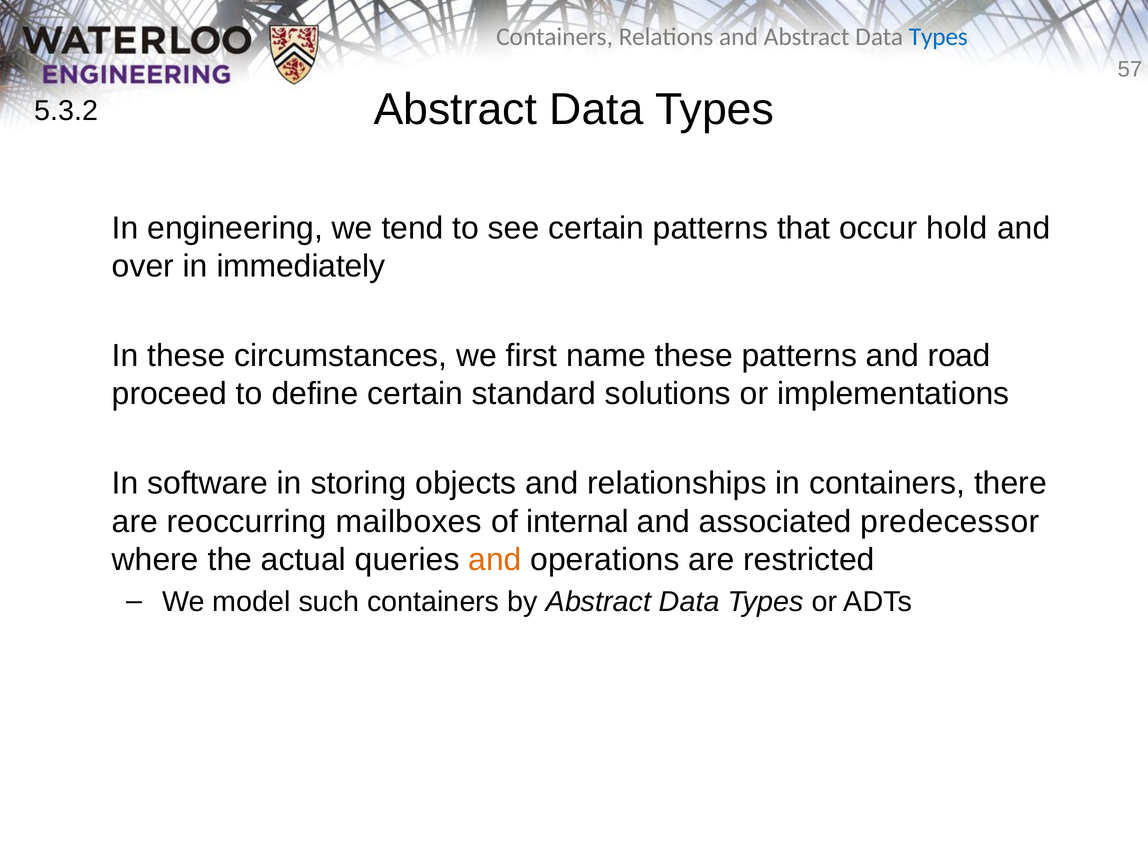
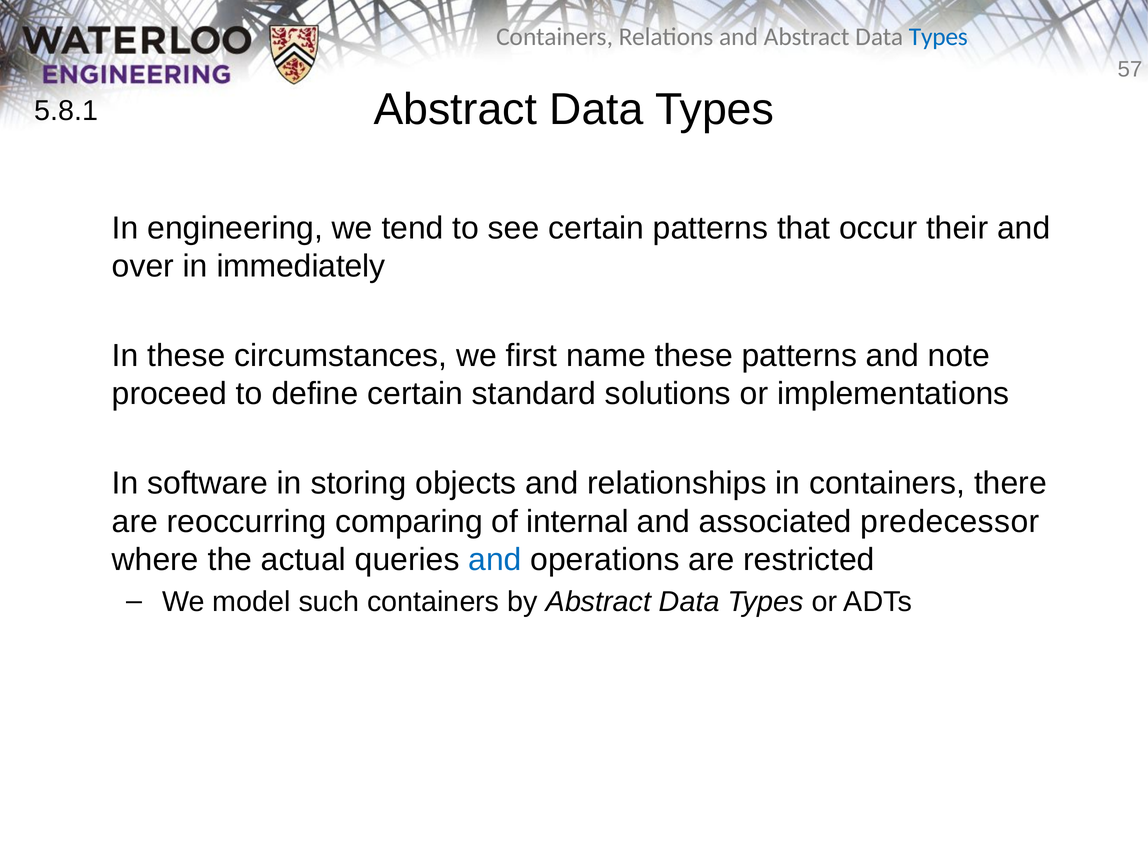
5.3.2: 5.3.2 -> 5.8.1
hold: hold -> their
road: road -> note
mailboxes: mailboxes -> comparing
and at (495, 560) colour: orange -> blue
